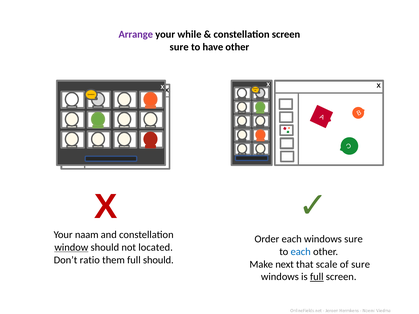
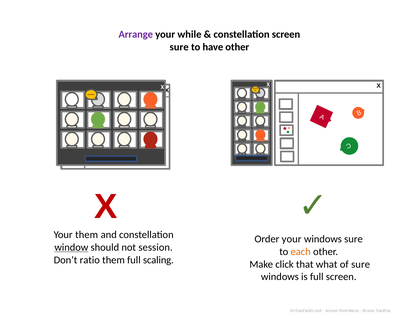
Your naam: naam -> them
Order each: each -> your
located: located -> session
each at (301, 252) colour: blue -> orange
full should: should -> scaling
next: next -> click
scale: scale -> what
full at (317, 277) underline: present -> none
